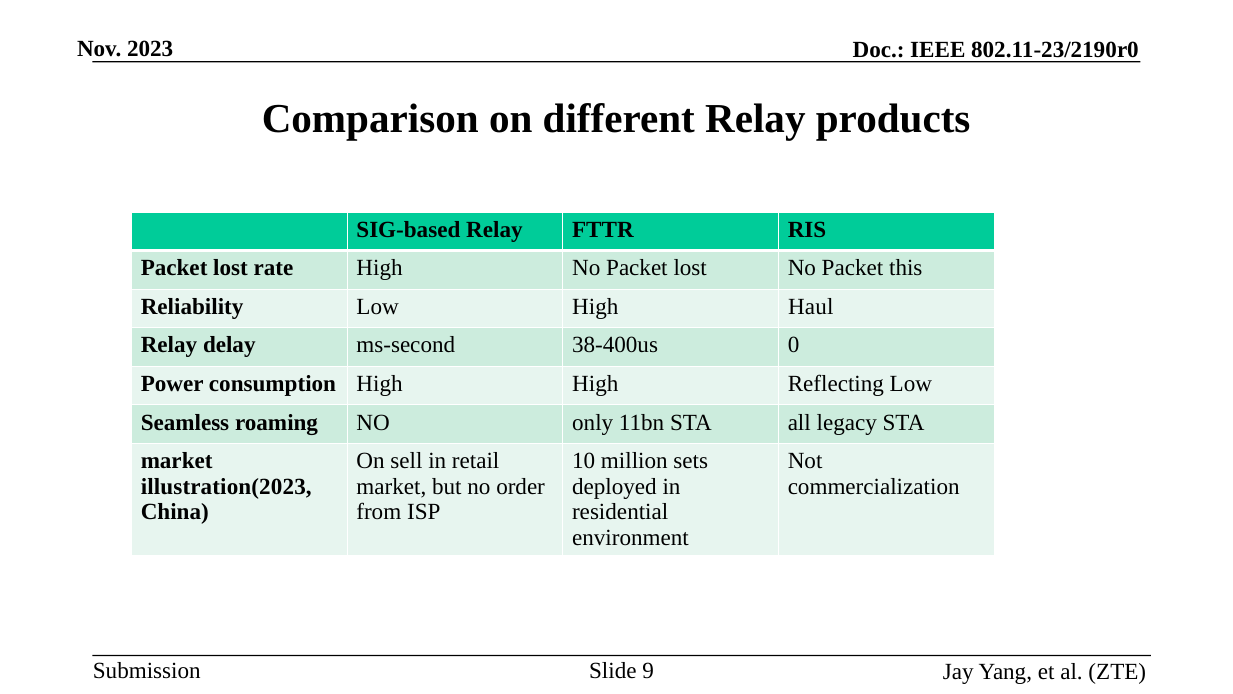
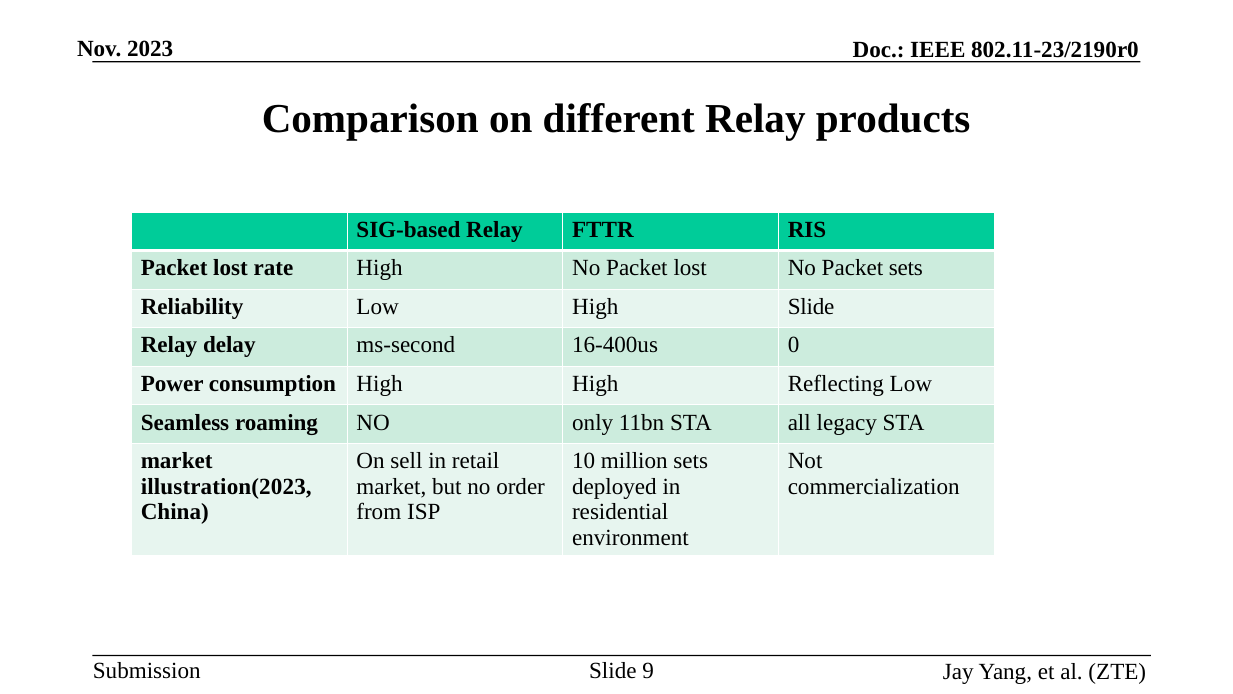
Packet this: this -> sets
High Haul: Haul -> Slide
38-400us: 38-400us -> 16-400us
